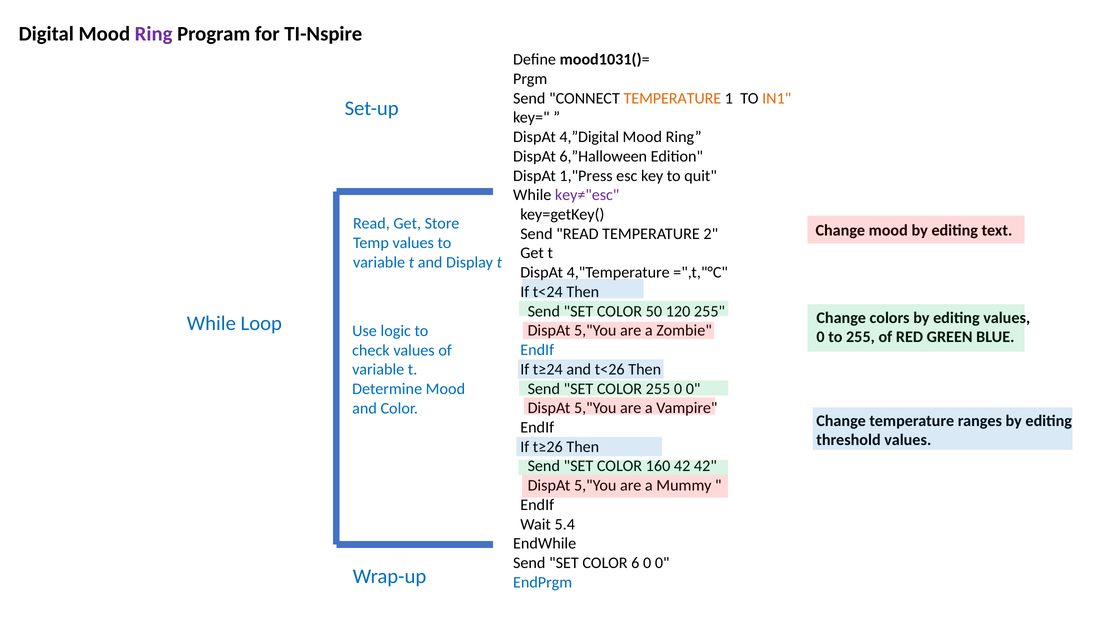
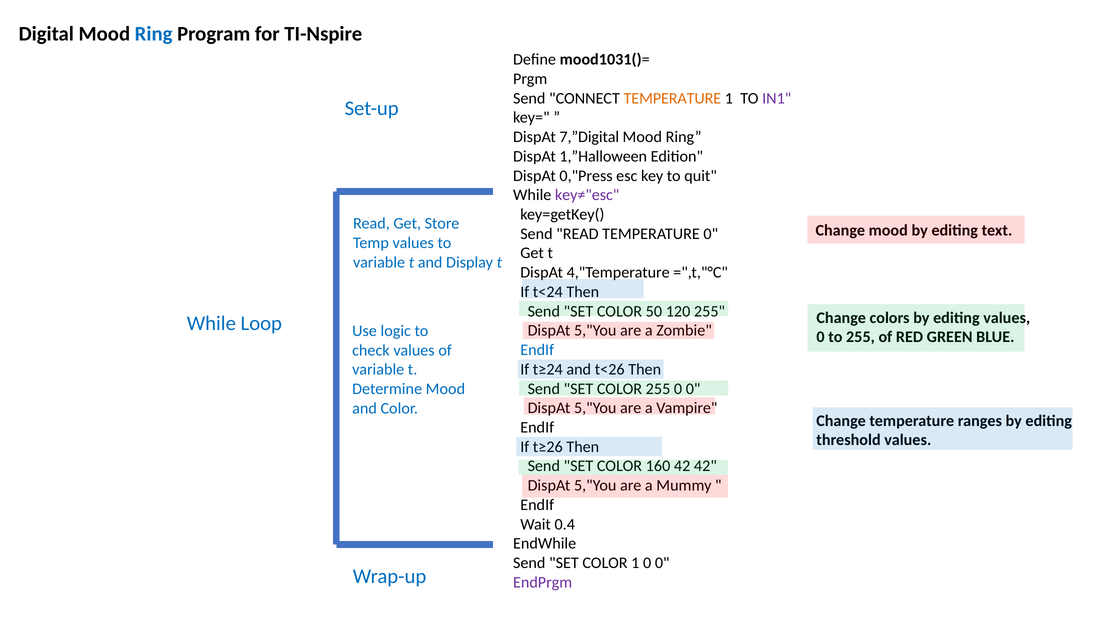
Ring at (154, 34) colour: purple -> blue
IN1 colour: orange -> purple
4,”Digital: 4,”Digital -> 7,”Digital
6,”Halloween: 6,”Halloween -> 1,”Halloween
1,"Press: 1,"Press -> 0,"Press
TEMPERATURE 2: 2 -> 0
5.4: 5.4 -> 0.4
COLOR 6: 6 -> 1
EndPrgm colour: blue -> purple
